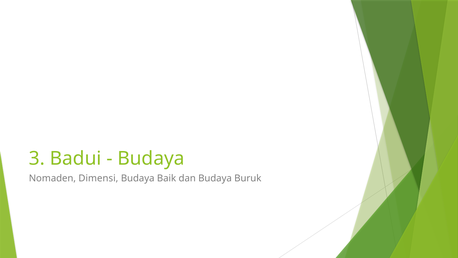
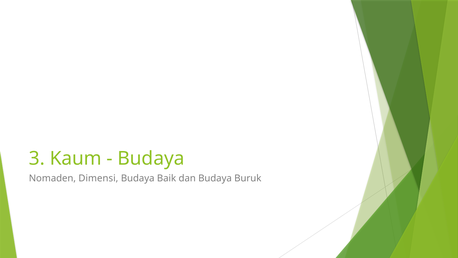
Badui: Badui -> Kaum
